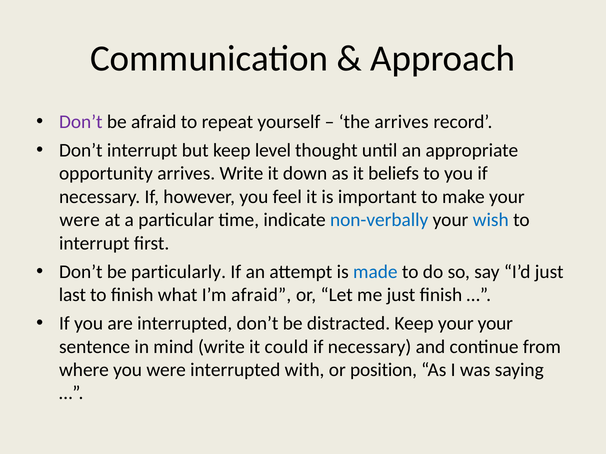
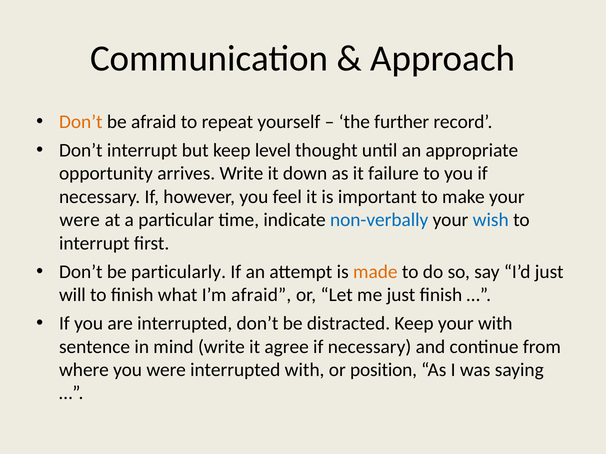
Don’t at (81, 122) colour: purple -> orange
the arrives: arrives -> further
beliefs: beliefs -> failure
made colour: blue -> orange
last: last -> will
your your: your -> with
could: could -> agree
